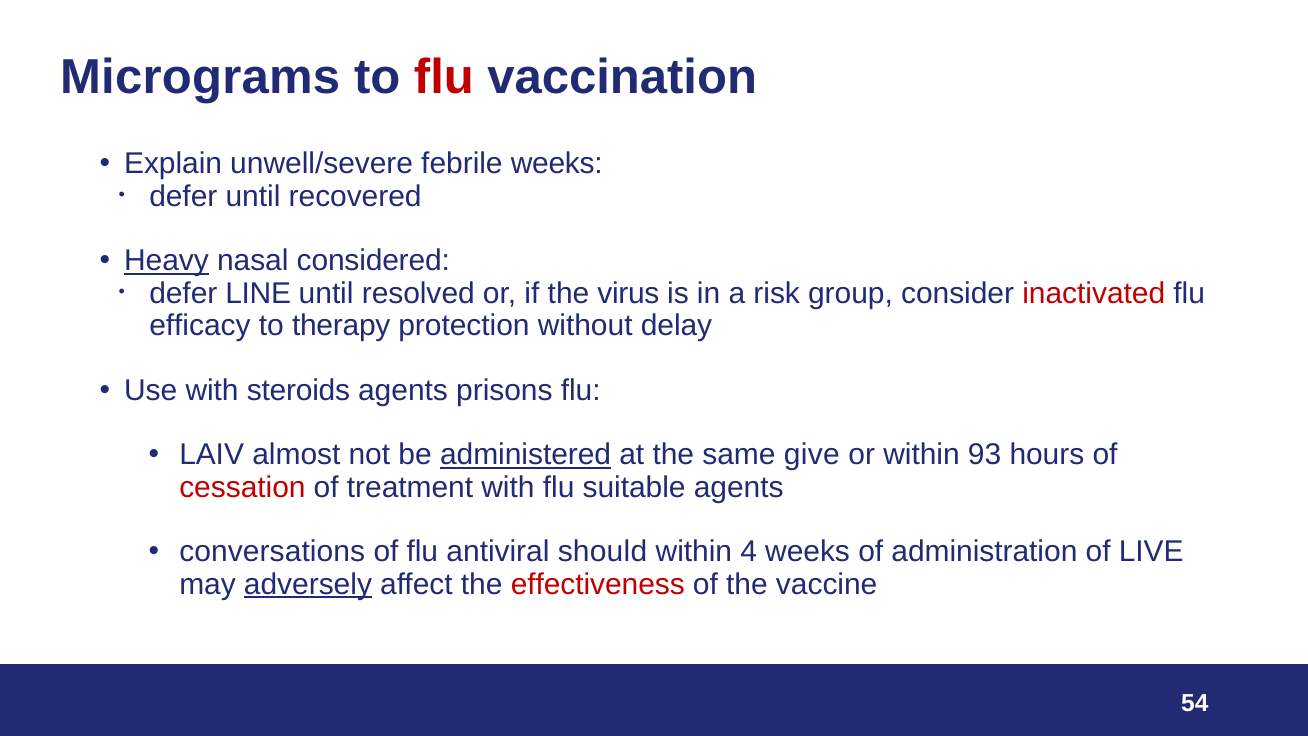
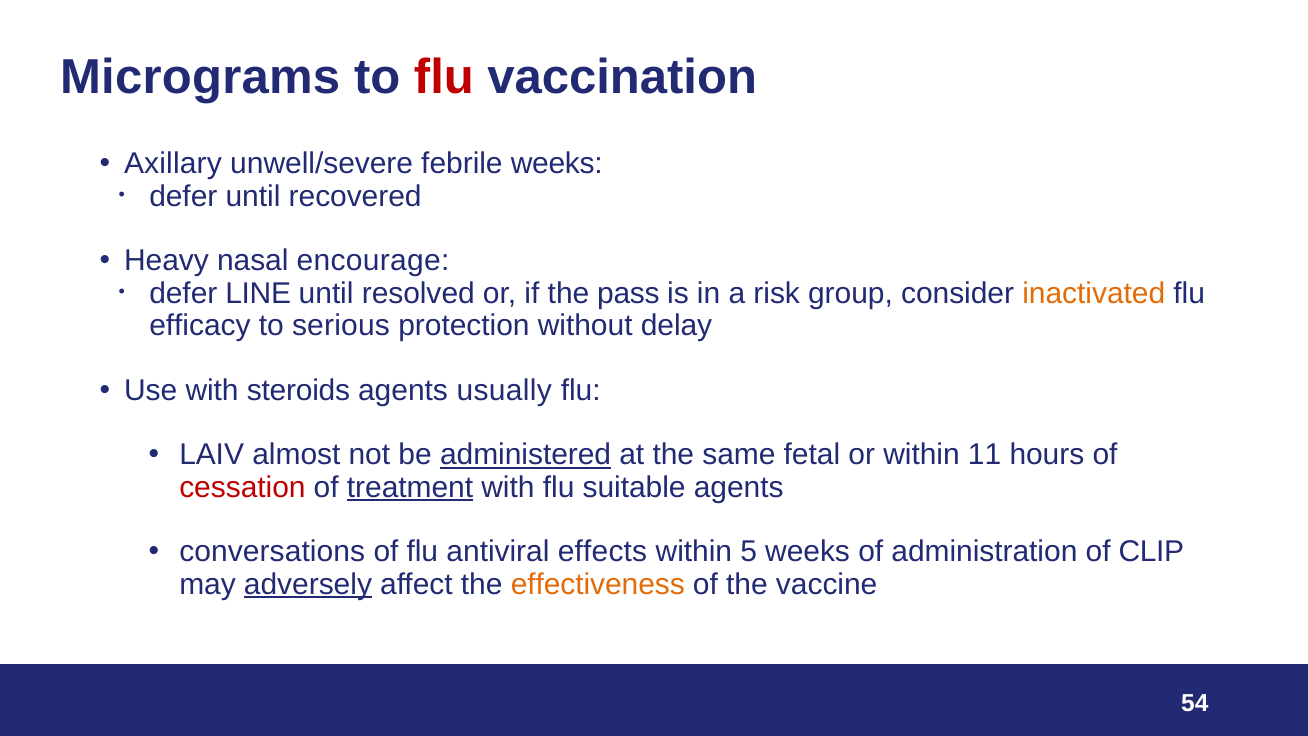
Explain: Explain -> Axillary
Heavy underline: present -> none
considered: considered -> encourage
virus: virus -> pass
inactivated colour: red -> orange
therapy: therapy -> serious
prisons: prisons -> usually
give: give -> fetal
93: 93 -> 11
treatment underline: none -> present
should: should -> effects
4: 4 -> 5
LIVE: LIVE -> CLIP
effectiveness colour: red -> orange
